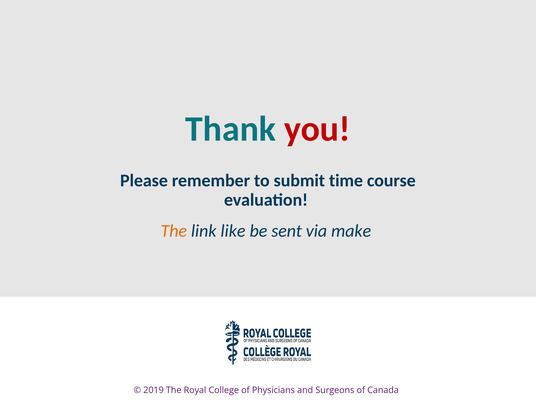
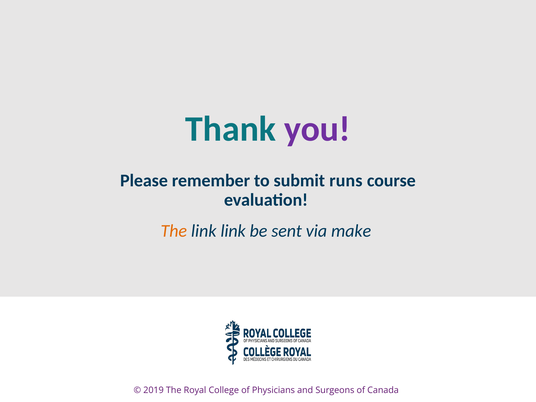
you colour: red -> purple
time: time -> runs
link like: like -> link
